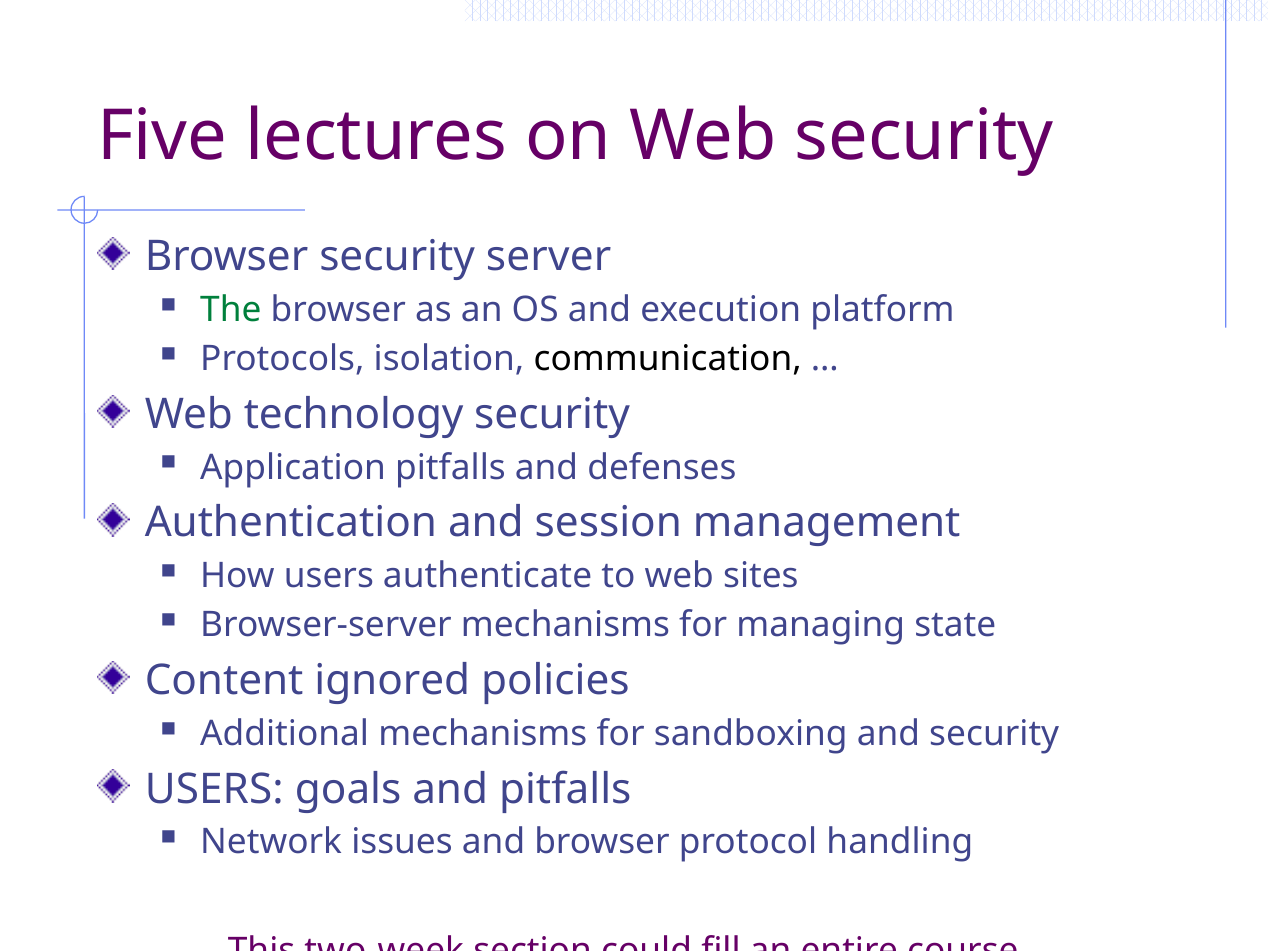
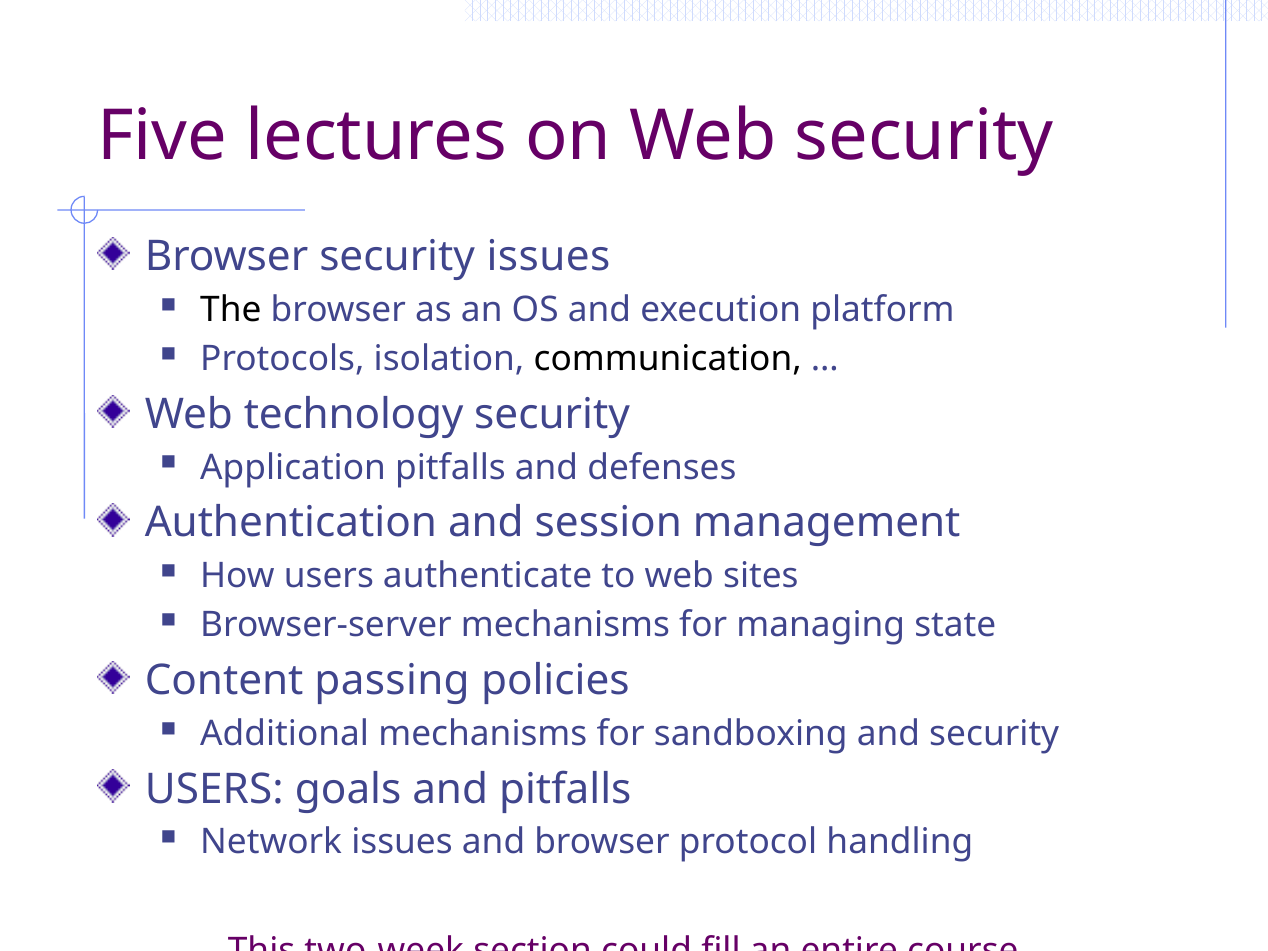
security server: server -> issues
The colour: green -> black
ignored: ignored -> passing
